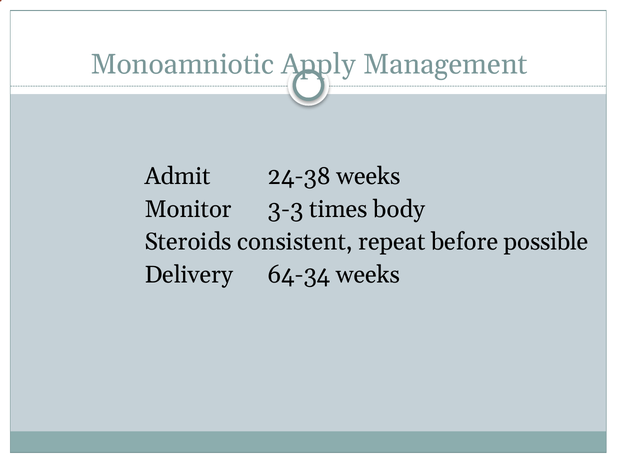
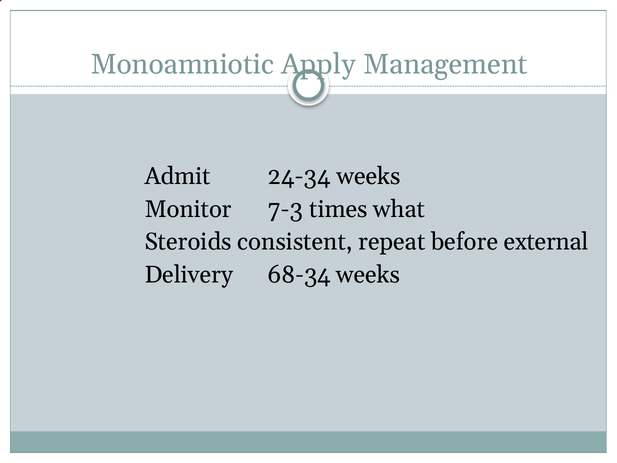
24-38: 24-38 -> 24-34
3-3: 3-3 -> 7-3
body: body -> what
possible: possible -> external
64-34: 64-34 -> 68-34
